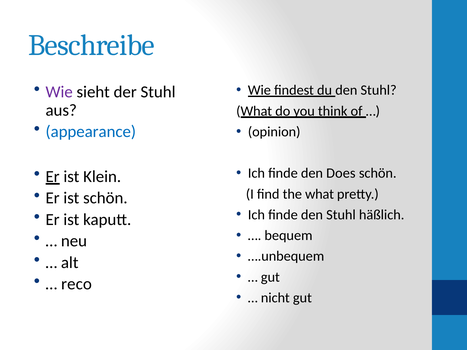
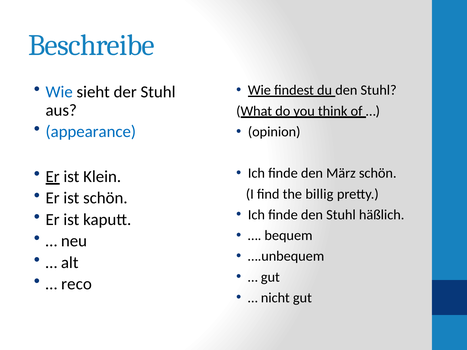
Wie at (59, 92) colour: purple -> blue
Does: Does -> März
the what: what -> billig
